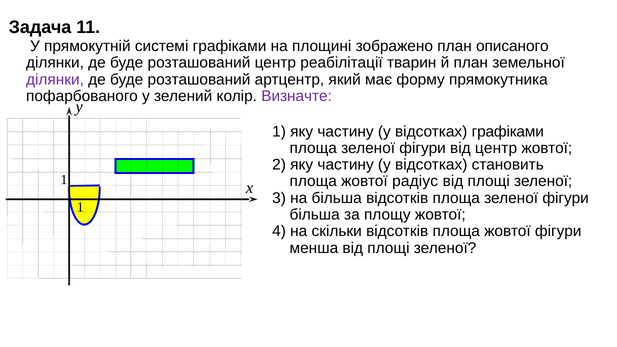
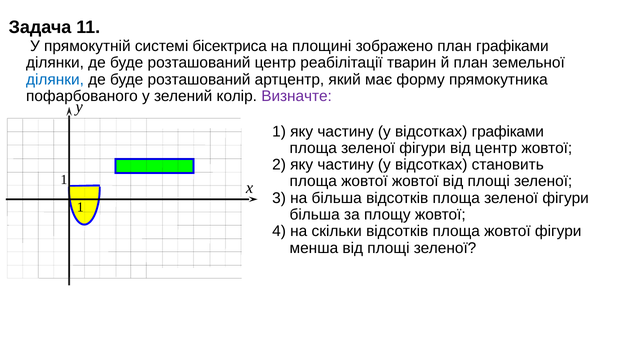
системі графіками: графіками -> бісектриса
план описаного: описаного -> графіками
ділянки at (55, 79) colour: purple -> blue
жовтої радіус: радіус -> жовтої
